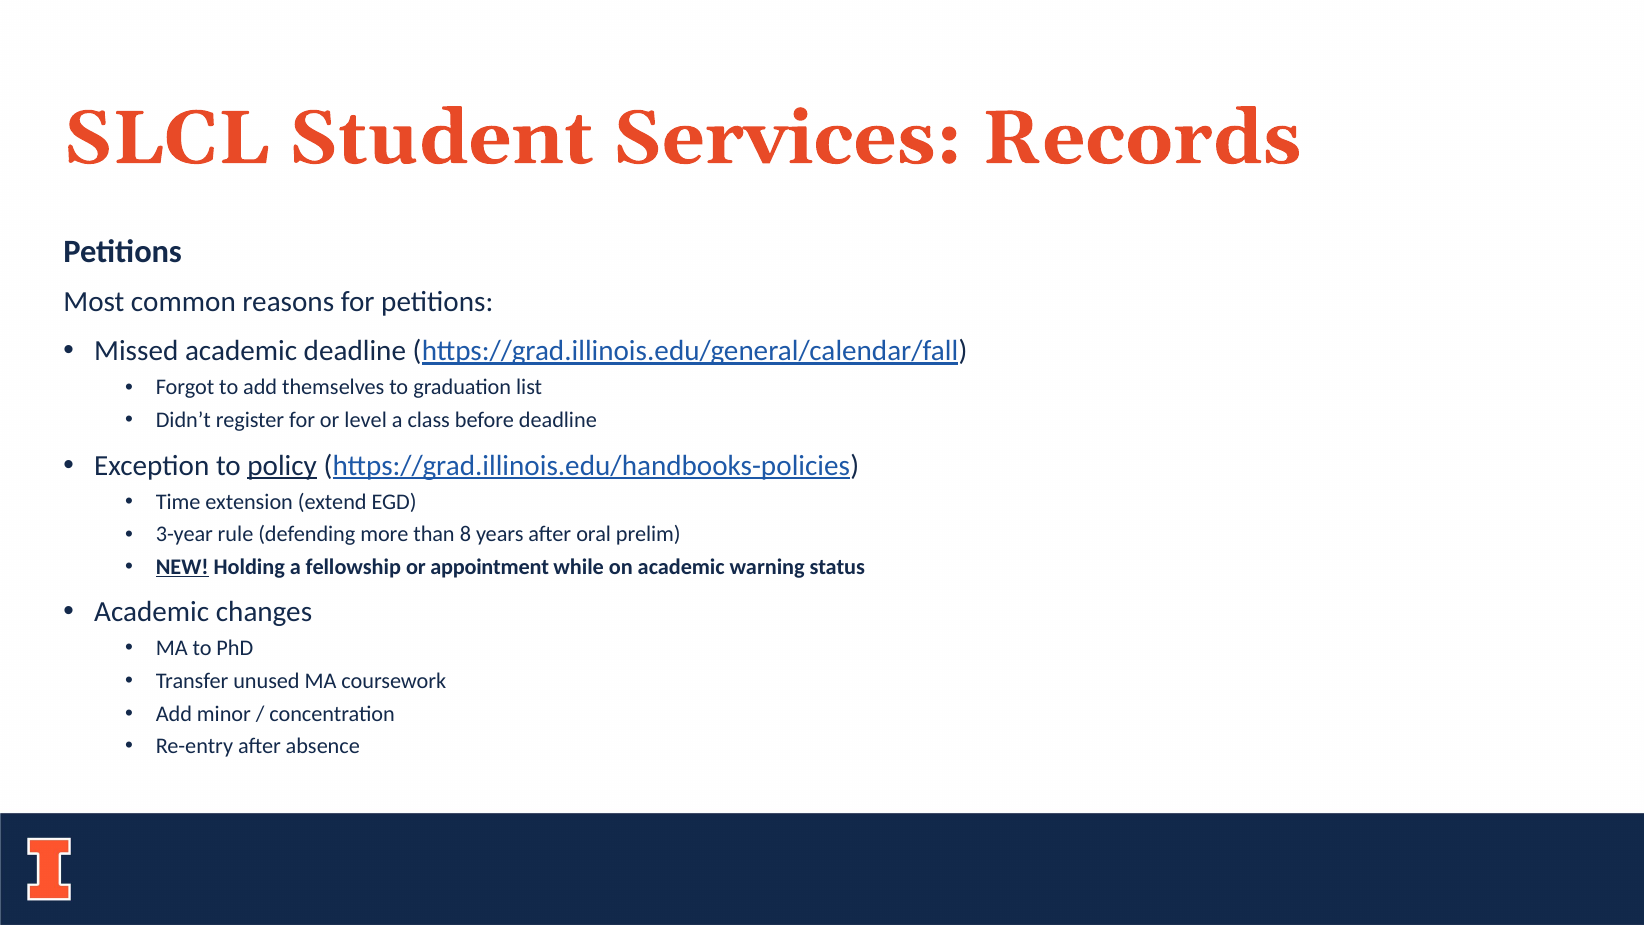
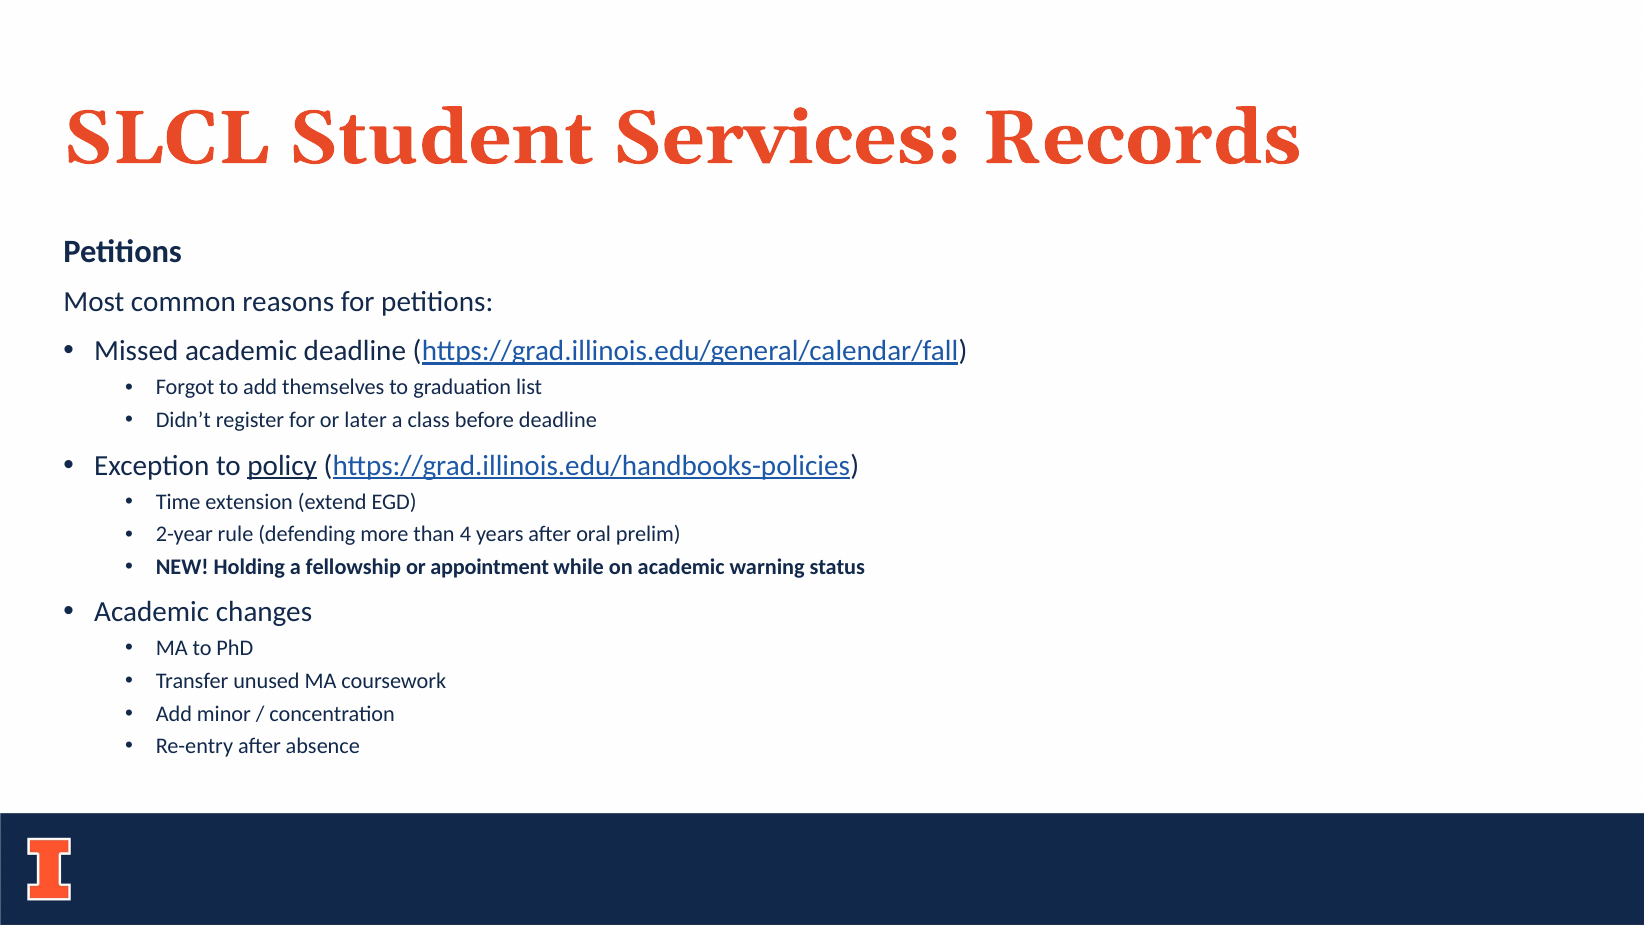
level: level -> later
3-year: 3-year -> 2-year
8: 8 -> 4
NEW underline: present -> none
